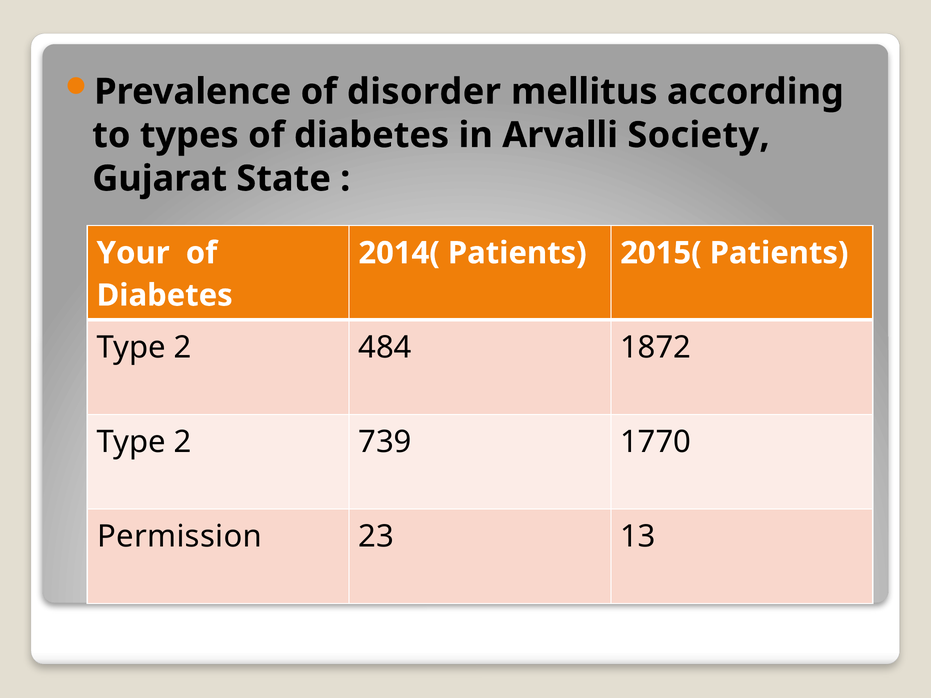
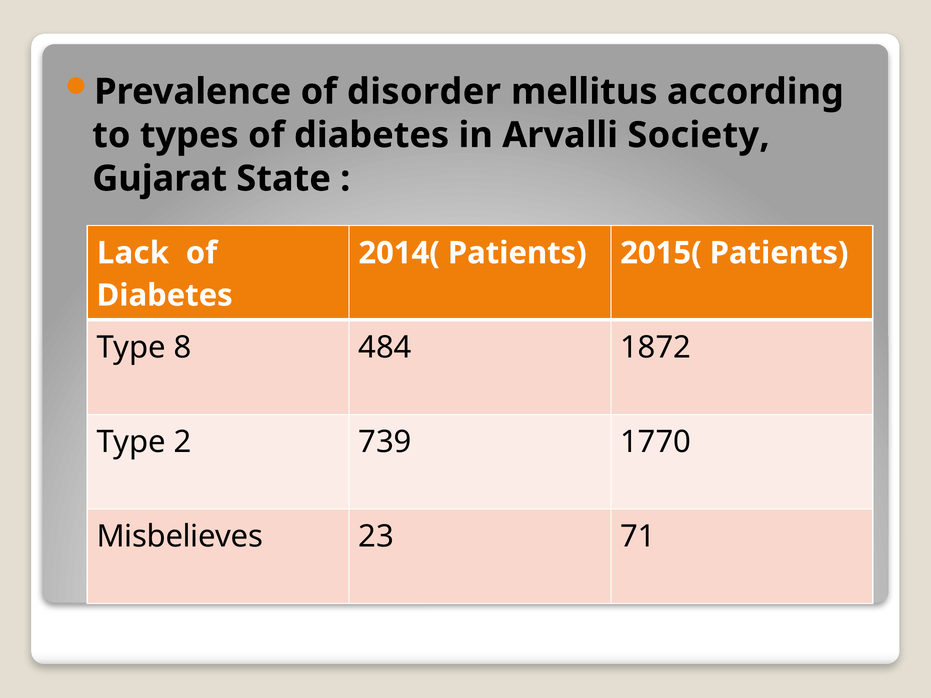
Your: Your -> Lack
2 at (183, 348): 2 -> 8
Permission: Permission -> Misbelieves
13: 13 -> 71
